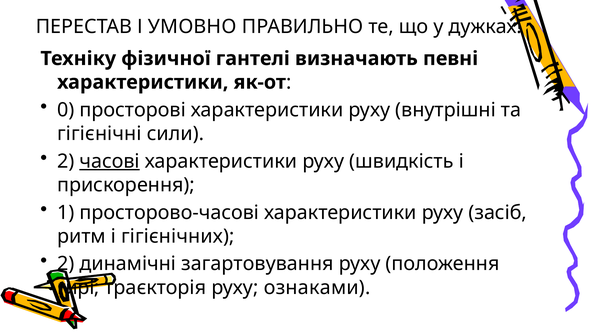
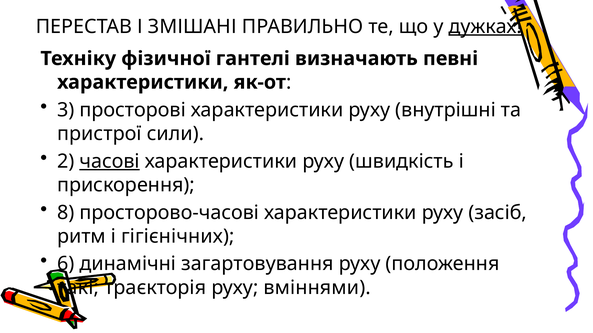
УМОВНО: УМОВНО -> ЗМІШАНІ
дужках underline: none -> present
0: 0 -> 3
гігієнічні: гігієнічні -> пристрої
1: 1 -> 8
2 at (66, 264): 2 -> 6
гирі: гирі -> такі
ознаками: ознаками -> вміннями
